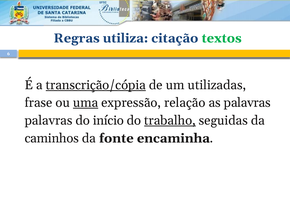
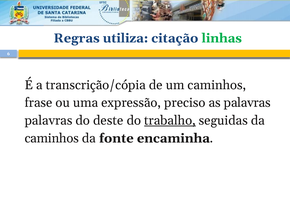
textos: textos -> linhas
transcrição/cópia underline: present -> none
um utilizadas: utilizadas -> caminhos
uma underline: present -> none
relação: relação -> preciso
início: início -> deste
